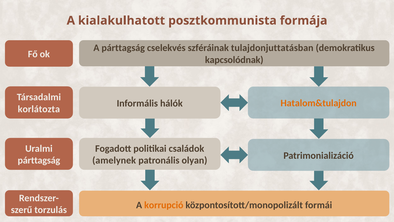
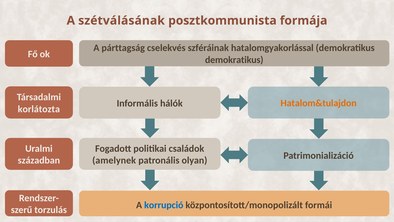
kialakulhatott: kialakulhatott -> szétválásának
tulajdonjuttatásban: tulajdonjuttatásban -> hatalomgyakorlással
kapcsolódnak at (234, 60): kapcsolódnak -> demokratikus
párttagság at (39, 160): párttagság -> században
korrupció colour: orange -> blue
